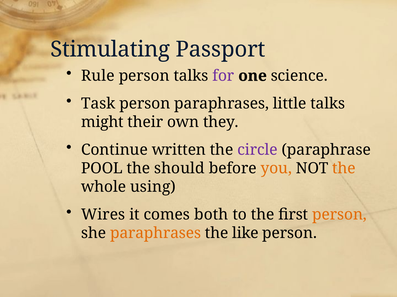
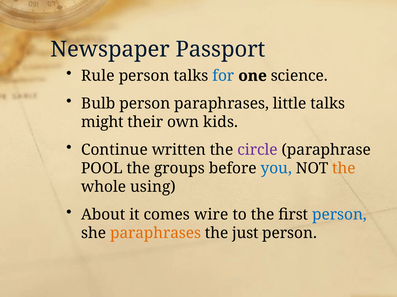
Stimulating: Stimulating -> Newspaper
for colour: purple -> blue
Task: Task -> Bulb
they: they -> kids
should: should -> groups
you colour: orange -> blue
Wires: Wires -> About
both: both -> wire
person at (339, 215) colour: orange -> blue
like: like -> just
